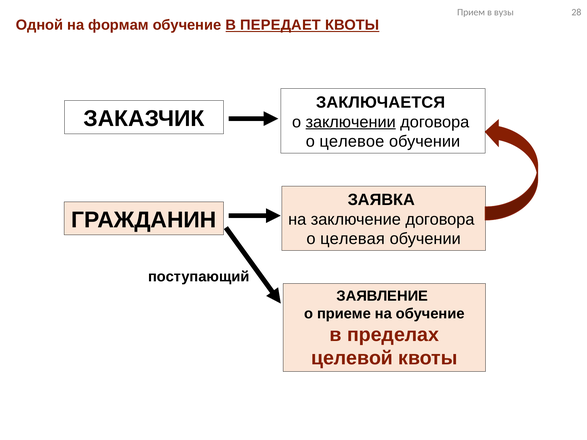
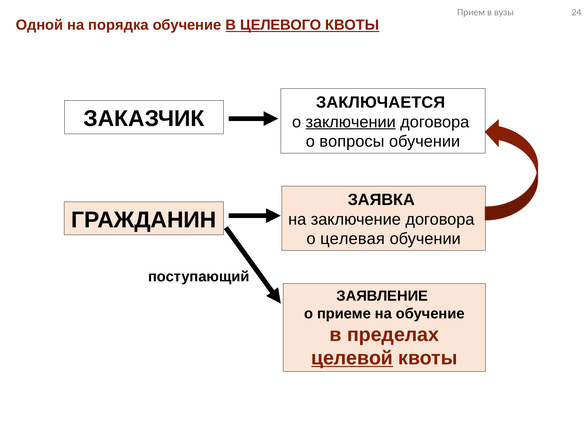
28: 28 -> 24
формам: формам -> порядка
ПЕРЕДАЕТ: ПЕРЕДАЕТ -> ЦЕЛЕВОГО
целевое: целевое -> вопросы
целевой underline: none -> present
